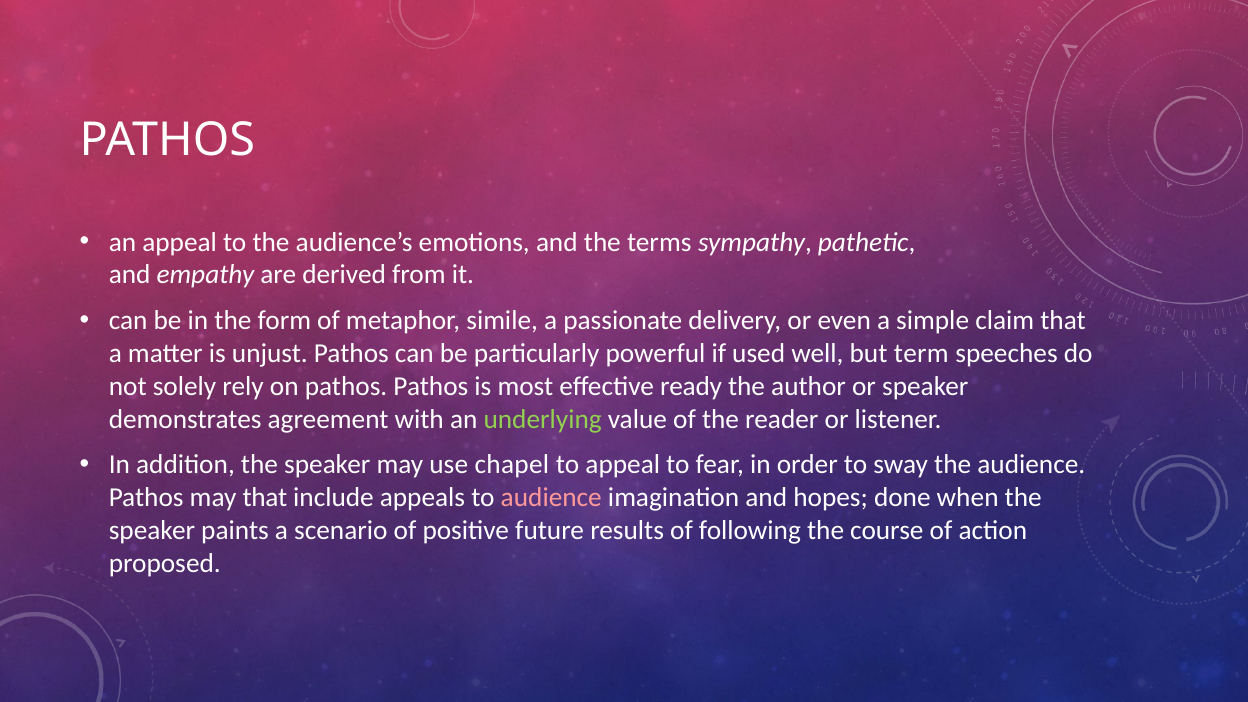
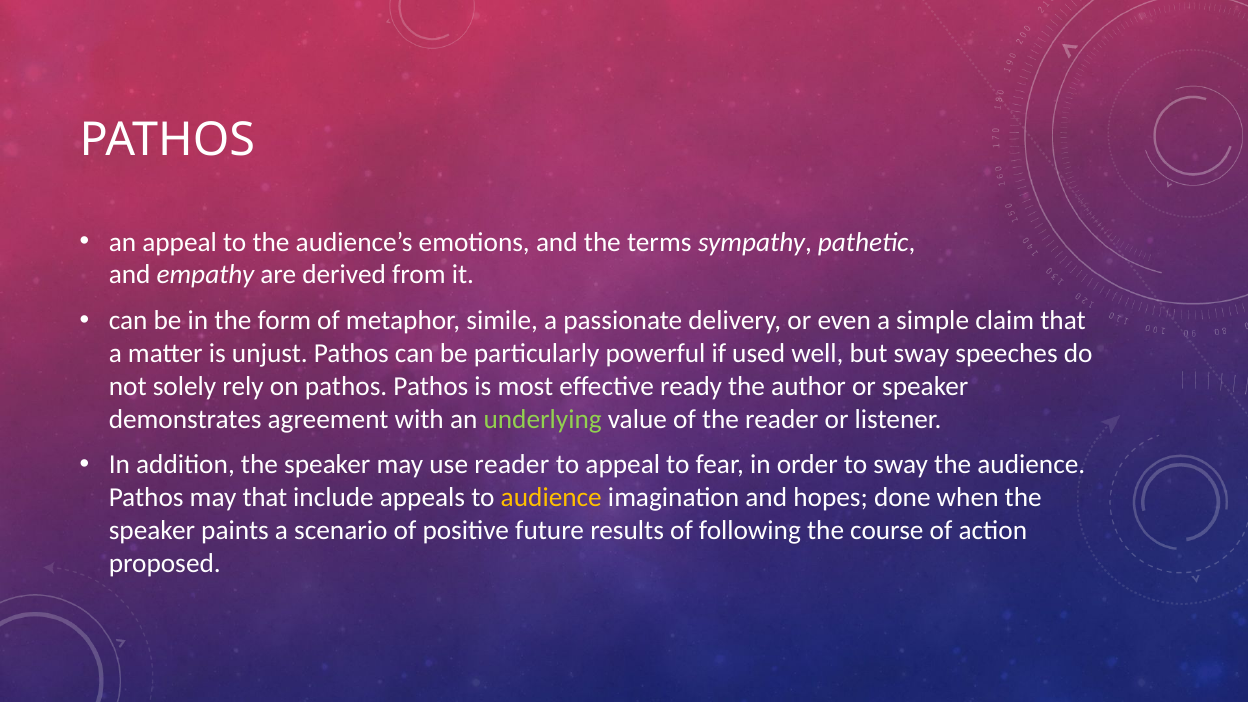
but term: term -> sway
use chapel: chapel -> reader
audience at (551, 498) colour: pink -> yellow
